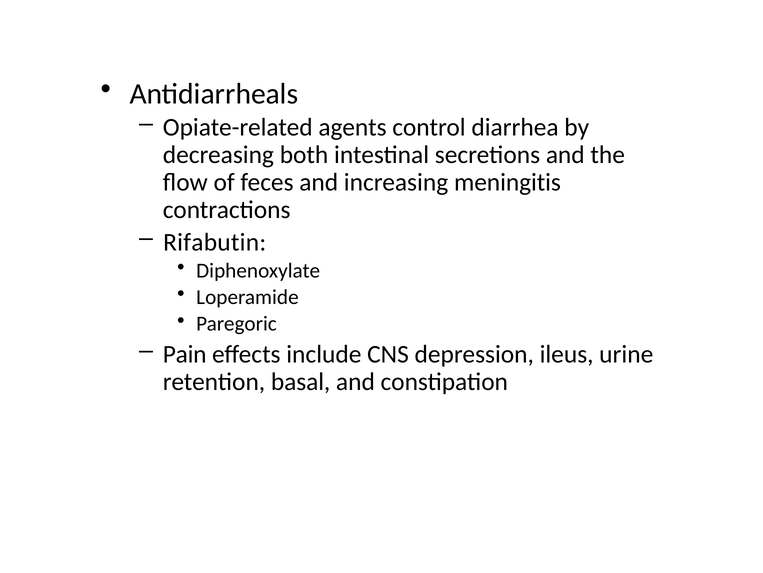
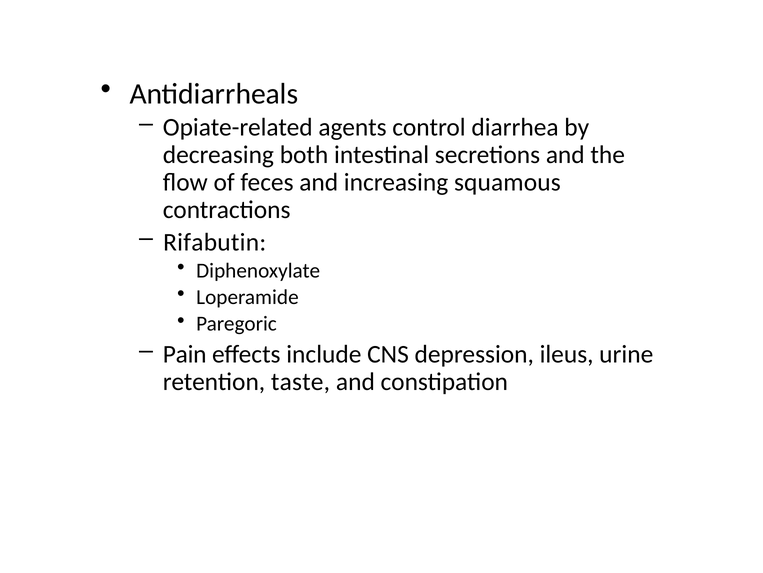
meningitis: meningitis -> squamous
basal: basal -> taste
